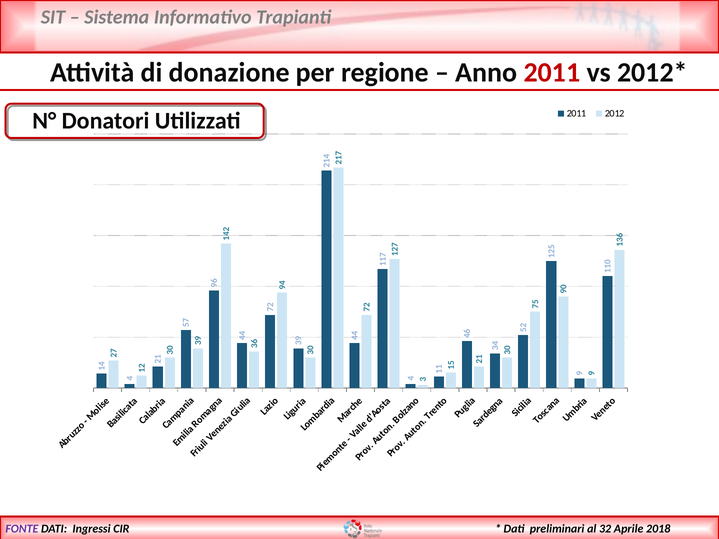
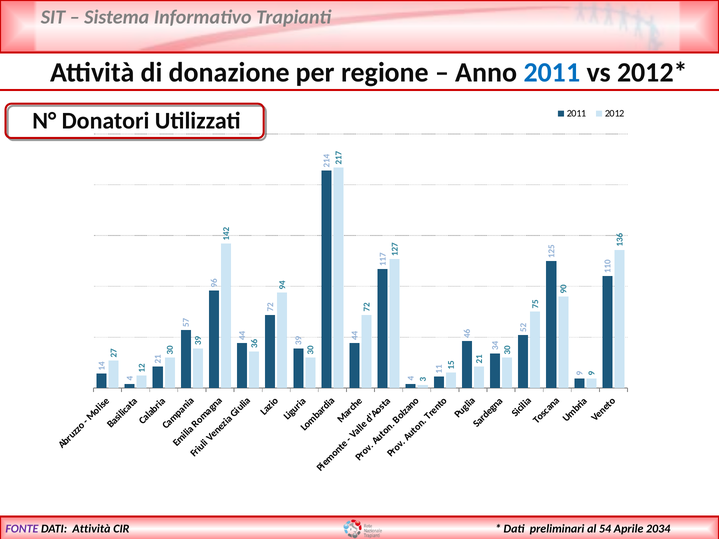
2011 at (552, 73) colour: red -> blue
32: 32 -> 54
2018: 2018 -> 2034
DATI Ingressi: Ingressi -> Attività
